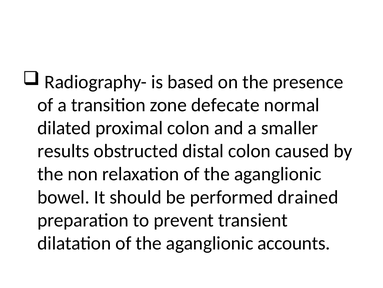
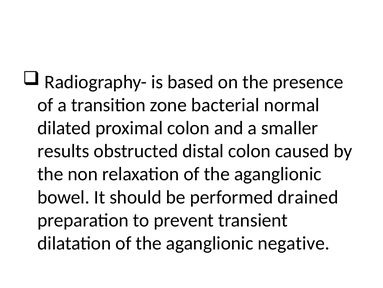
defecate: defecate -> bacterial
accounts: accounts -> negative
